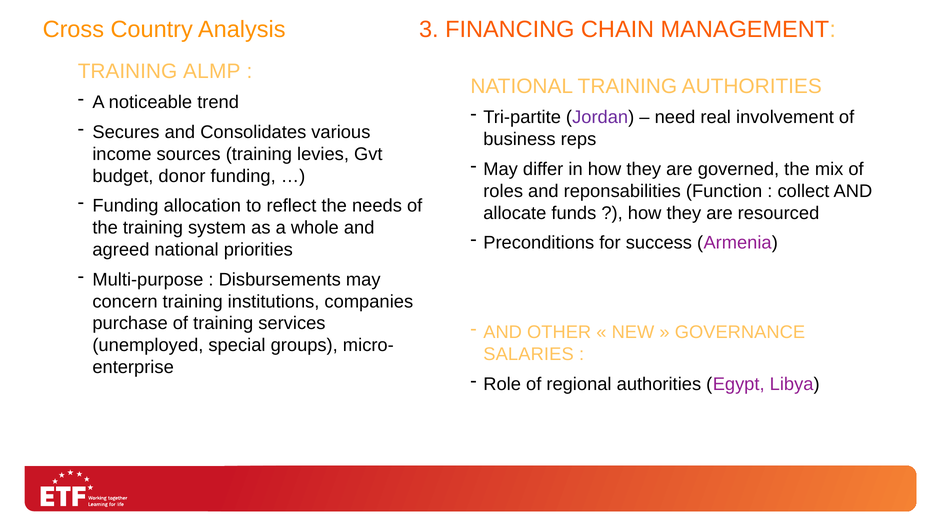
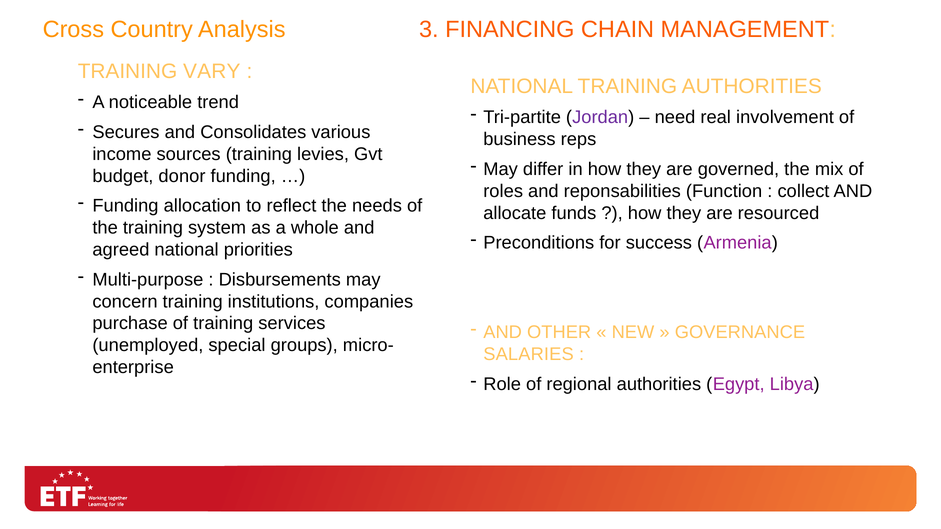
ALMP: ALMP -> VARY
